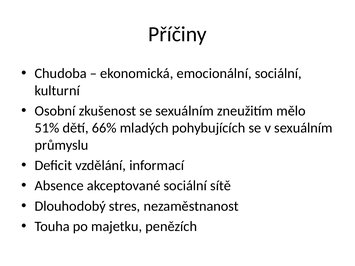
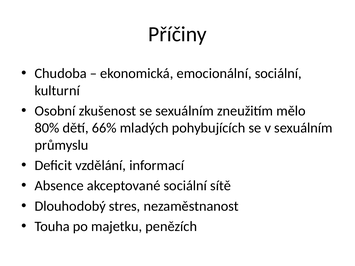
51%: 51% -> 80%
